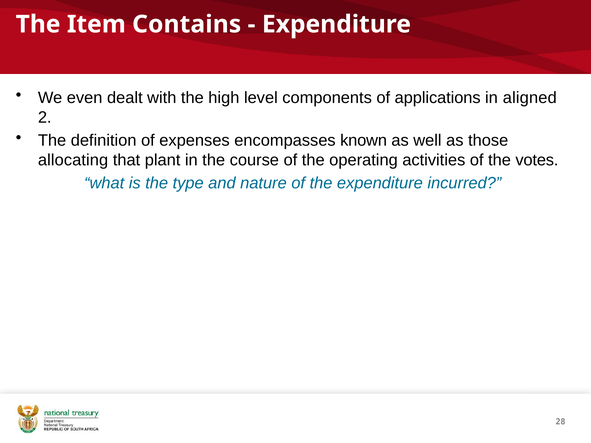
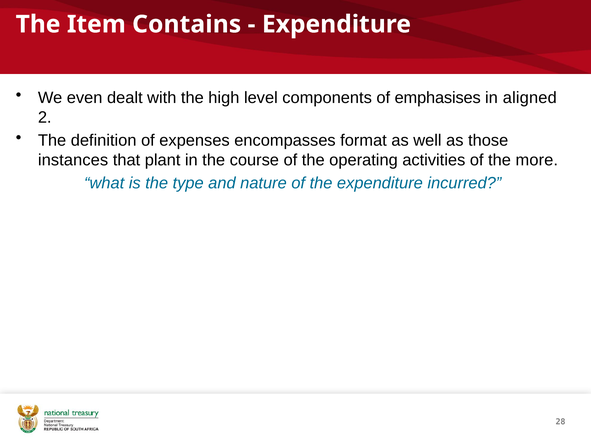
applications: applications -> emphasises
known: known -> format
allocating: allocating -> instances
votes: votes -> more
